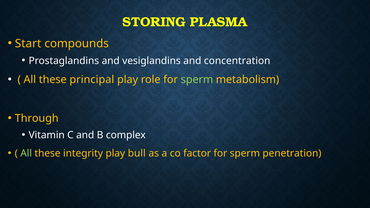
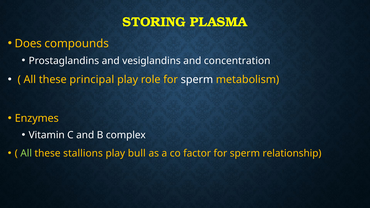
Start: Start -> Does
sperm at (197, 80) colour: light green -> white
Through: Through -> Enzymes
integrity: integrity -> stallions
penetration: penetration -> relationship
